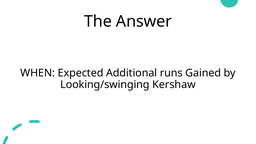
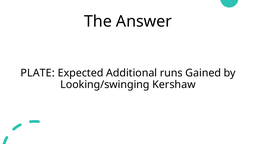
WHEN: WHEN -> PLATE
